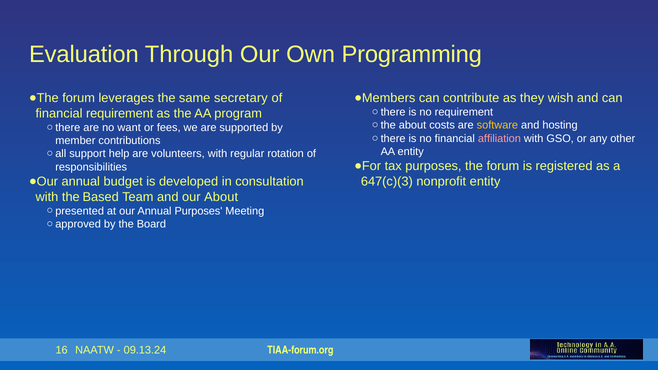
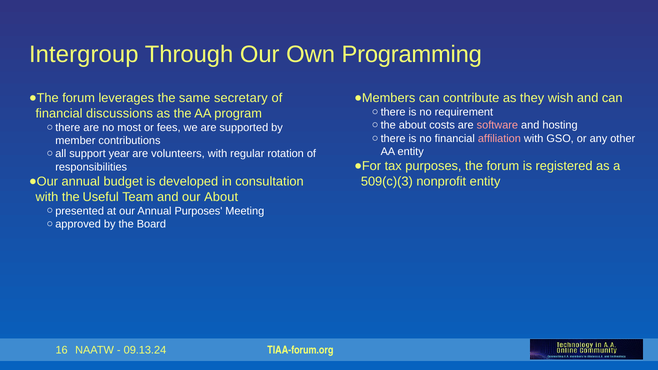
Evaluation: Evaluation -> Intergroup
financial requirement: requirement -> discussions
software colour: yellow -> pink
want: want -> most
help: help -> year
647(c)(3: 647(c)(3 -> 509(c)(3
Based: Based -> Useful
